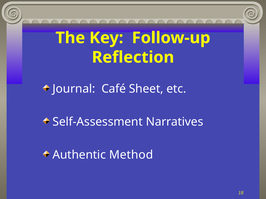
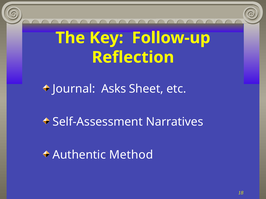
Café: Café -> Asks
